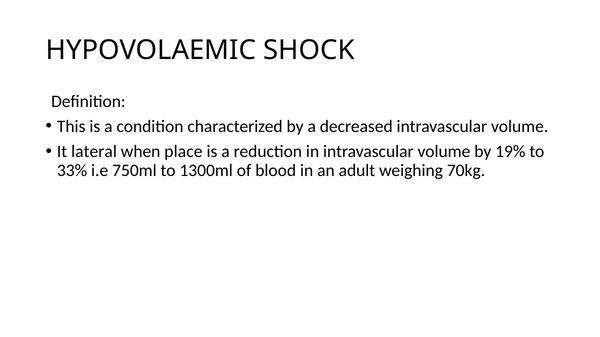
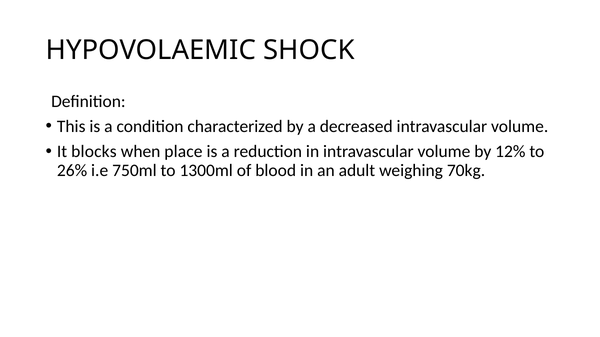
lateral: lateral -> blocks
19%: 19% -> 12%
33%: 33% -> 26%
